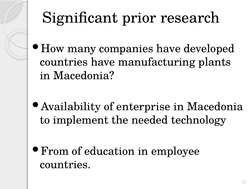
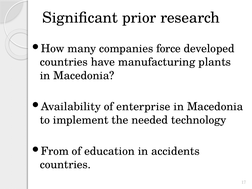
companies have: have -> force
employee: employee -> accidents
